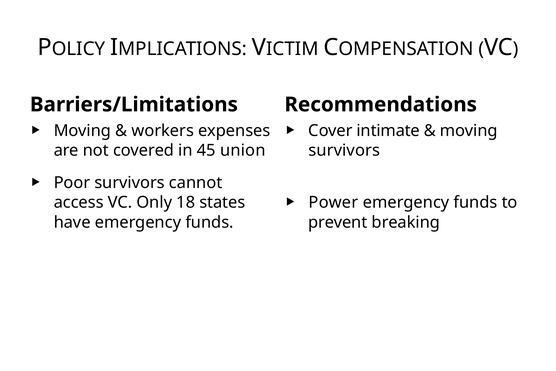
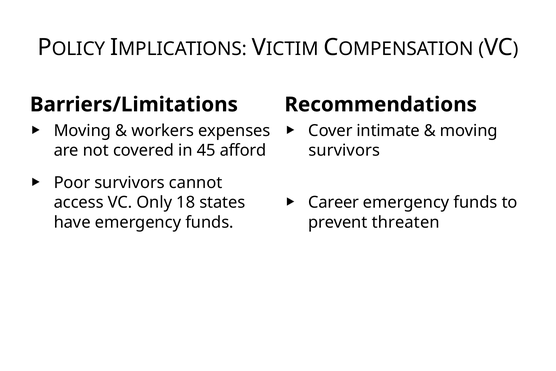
union: union -> afford
Power: Power -> Career
breaking: breaking -> threaten
